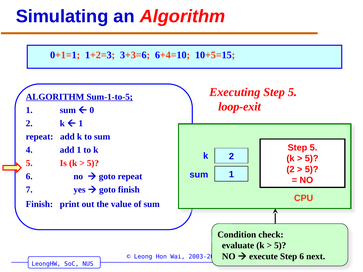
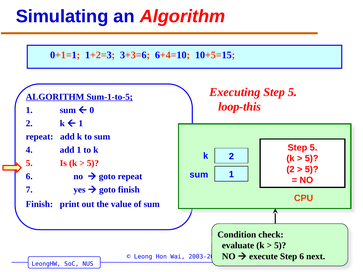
loop-exit: loop-exit -> loop-this
